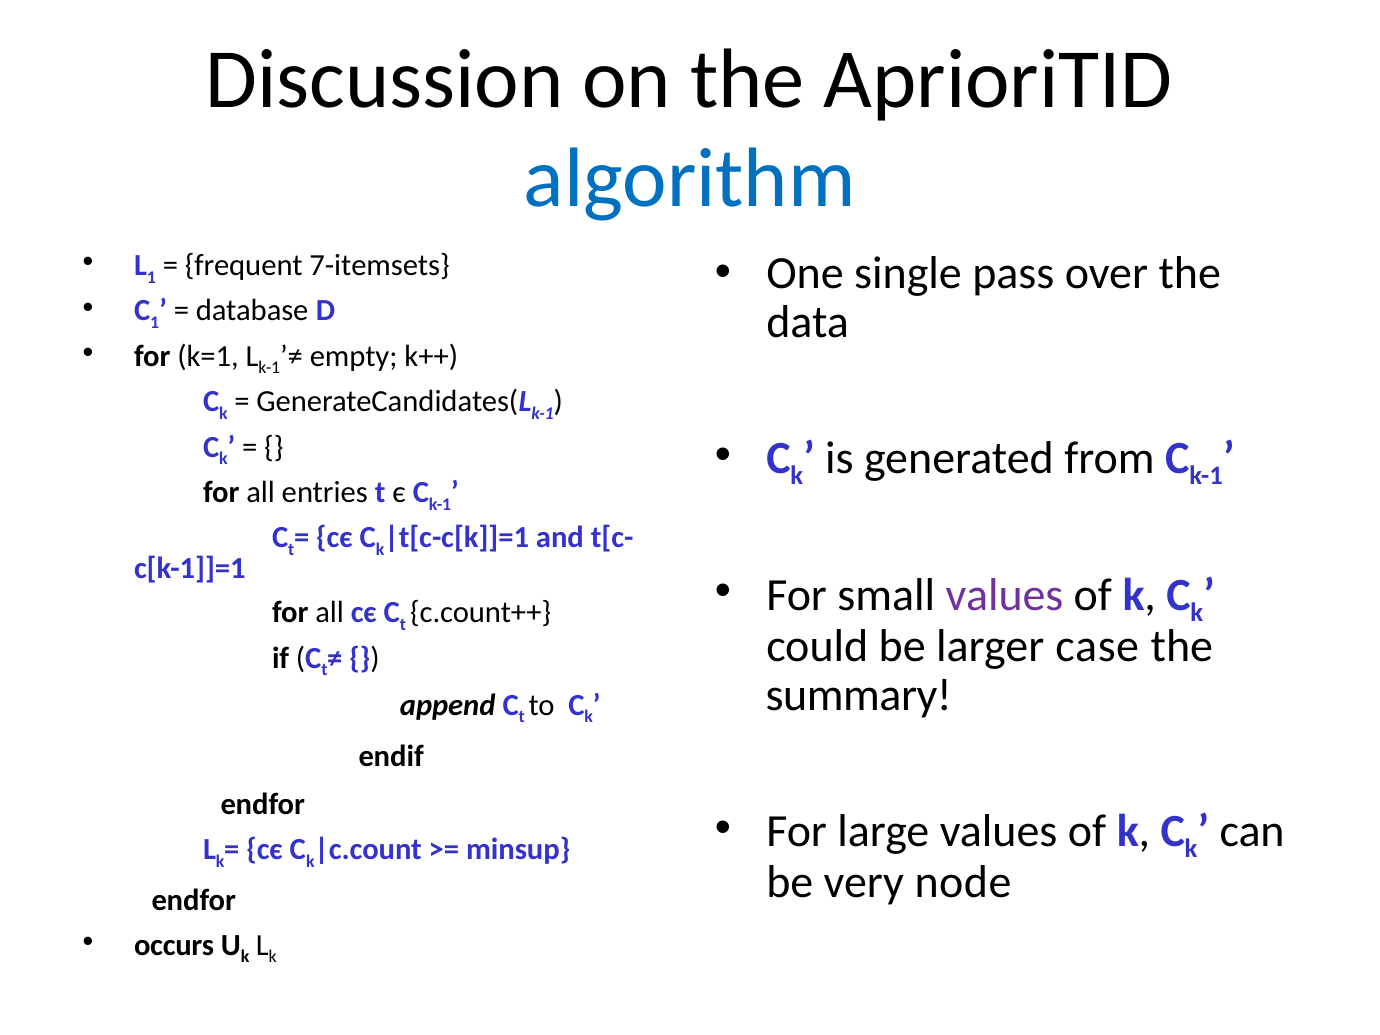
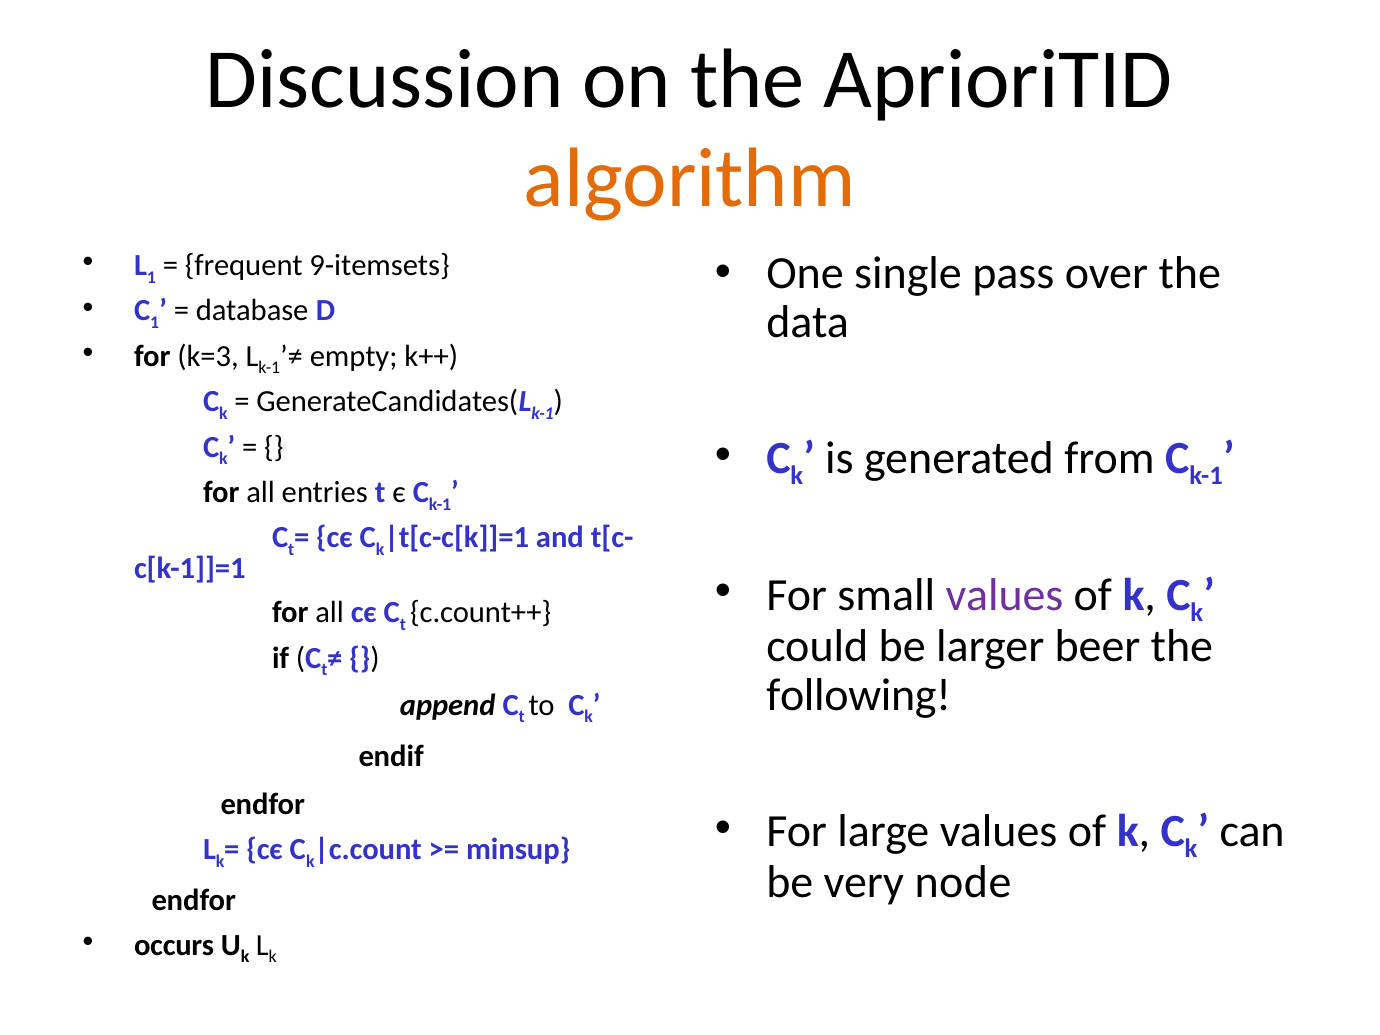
algorithm colour: blue -> orange
7-itemsets: 7-itemsets -> 9-itemsets
k=1: k=1 -> k=3
case: case -> beer
summary: summary -> following
